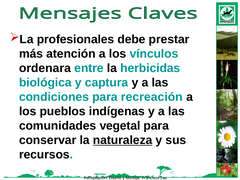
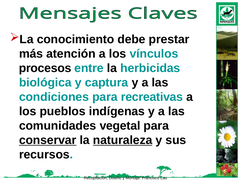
profesionales: profesionales -> conocimiento
ordenara: ordenara -> procesos
recreación: recreación -> recreativas
conservar underline: none -> present
